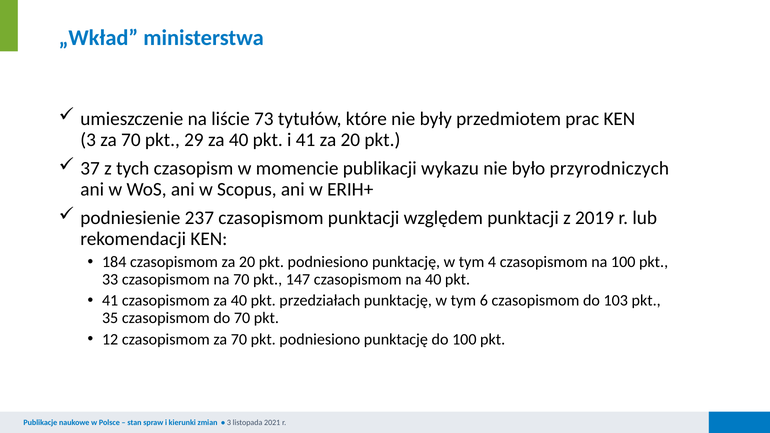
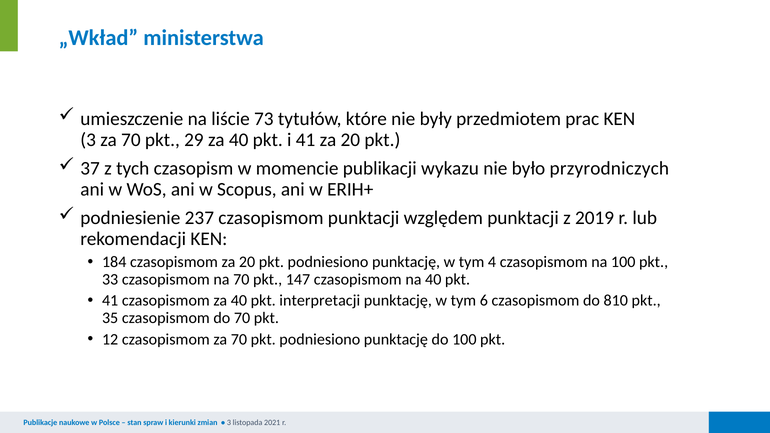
przedziałach: przedziałach -> interpretacji
103: 103 -> 810
